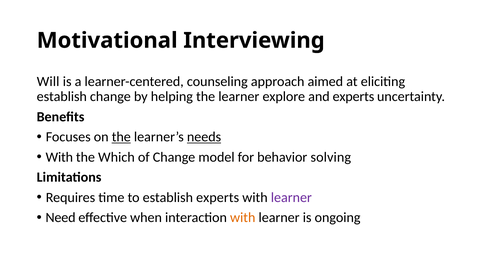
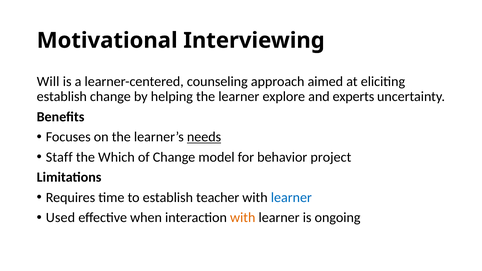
the at (121, 137) underline: present -> none
With at (59, 157): With -> Staff
solving: solving -> project
establish experts: experts -> teacher
learner at (291, 198) colour: purple -> blue
Need: Need -> Used
